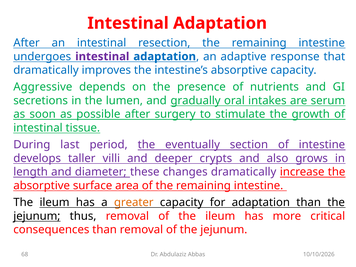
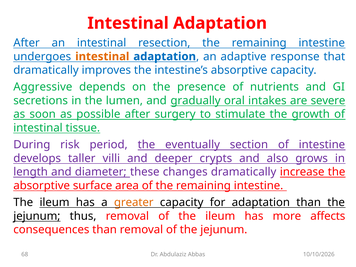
intestinal at (102, 57) colour: purple -> orange
serum: serum -> severe
last: last -> risk
critical: critical -> affects
